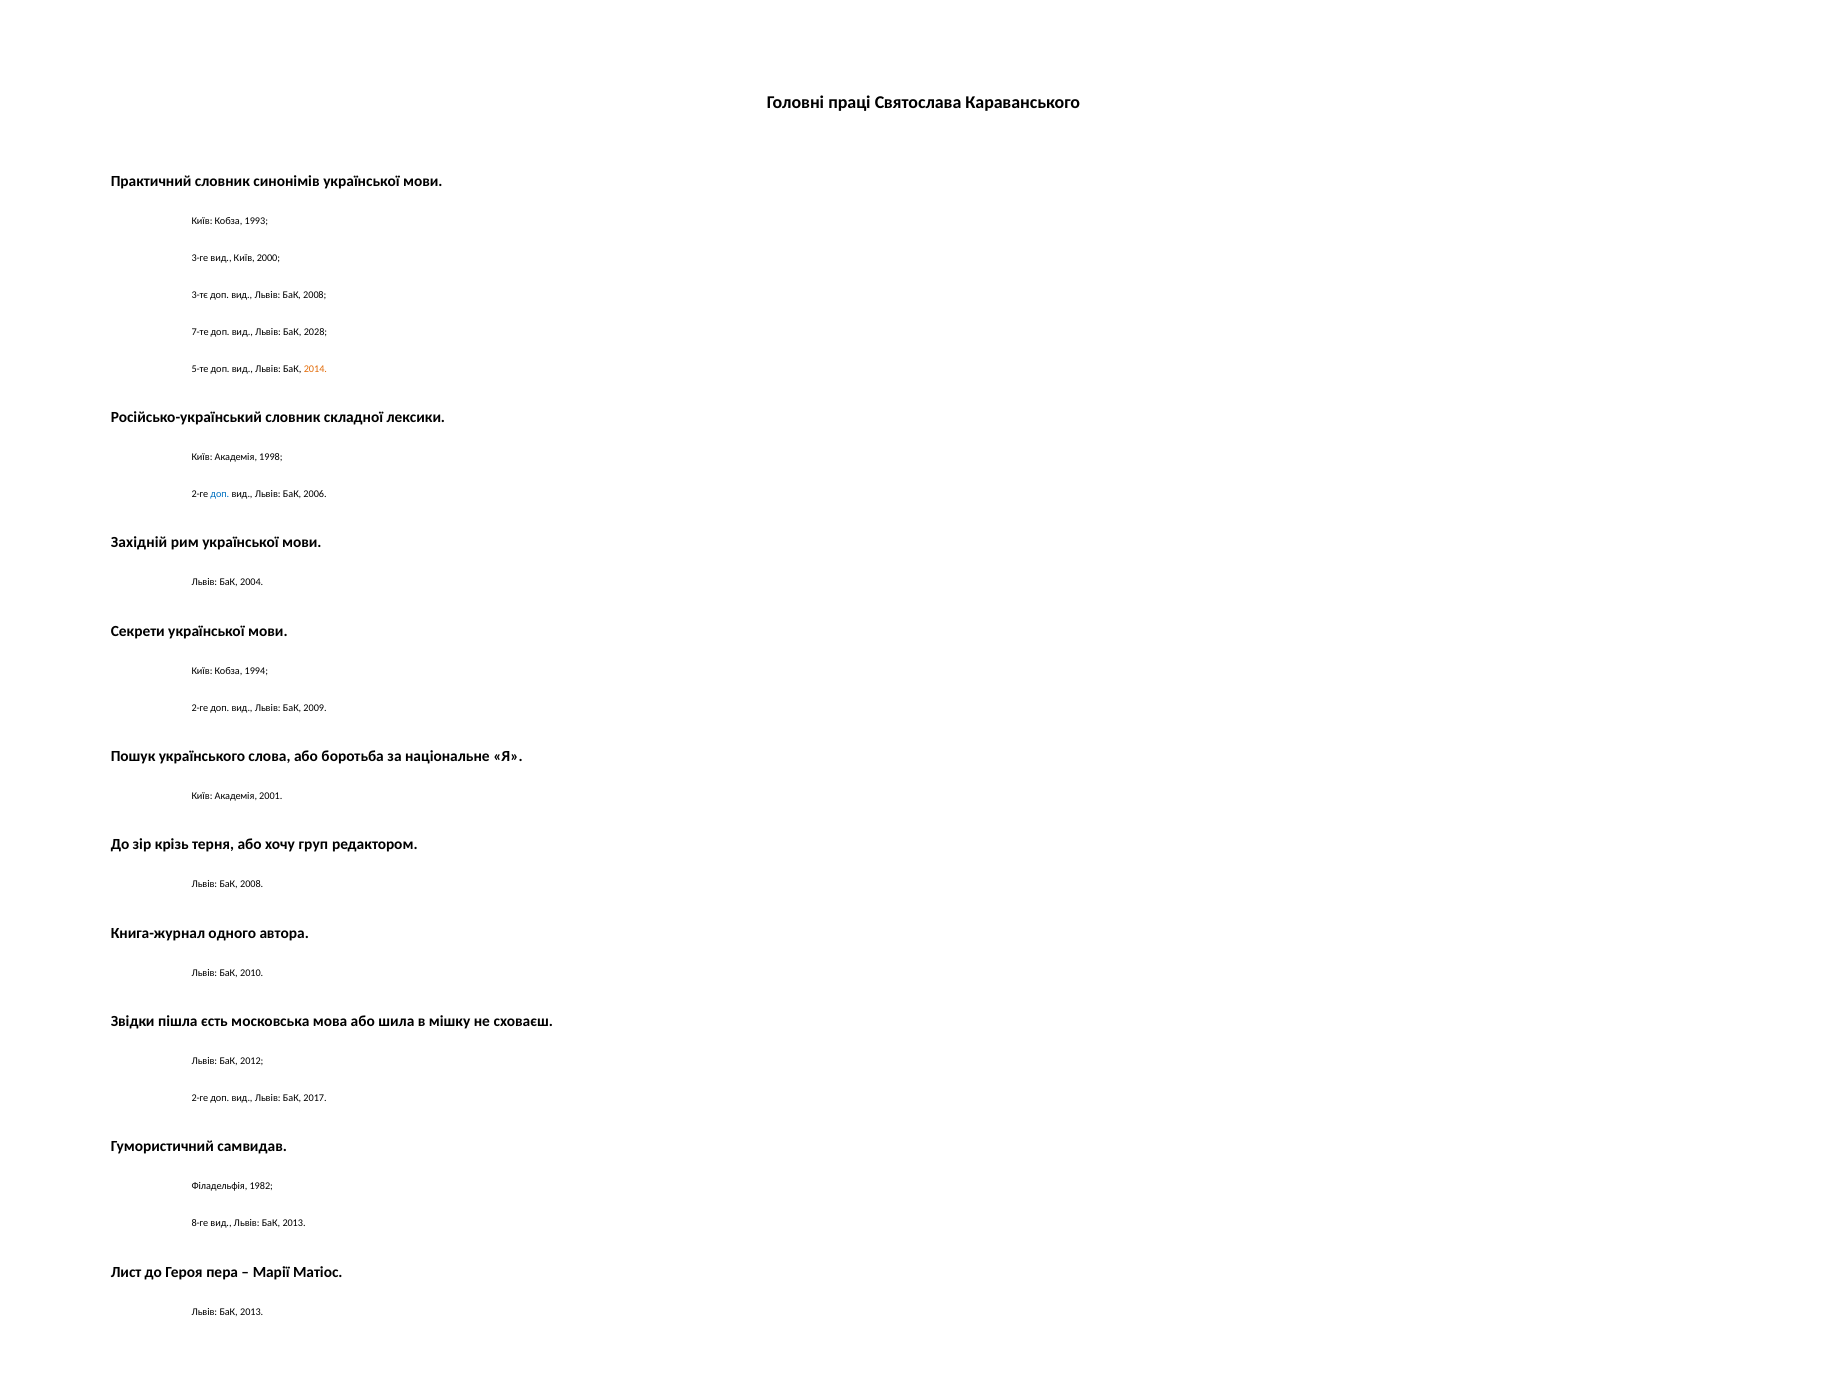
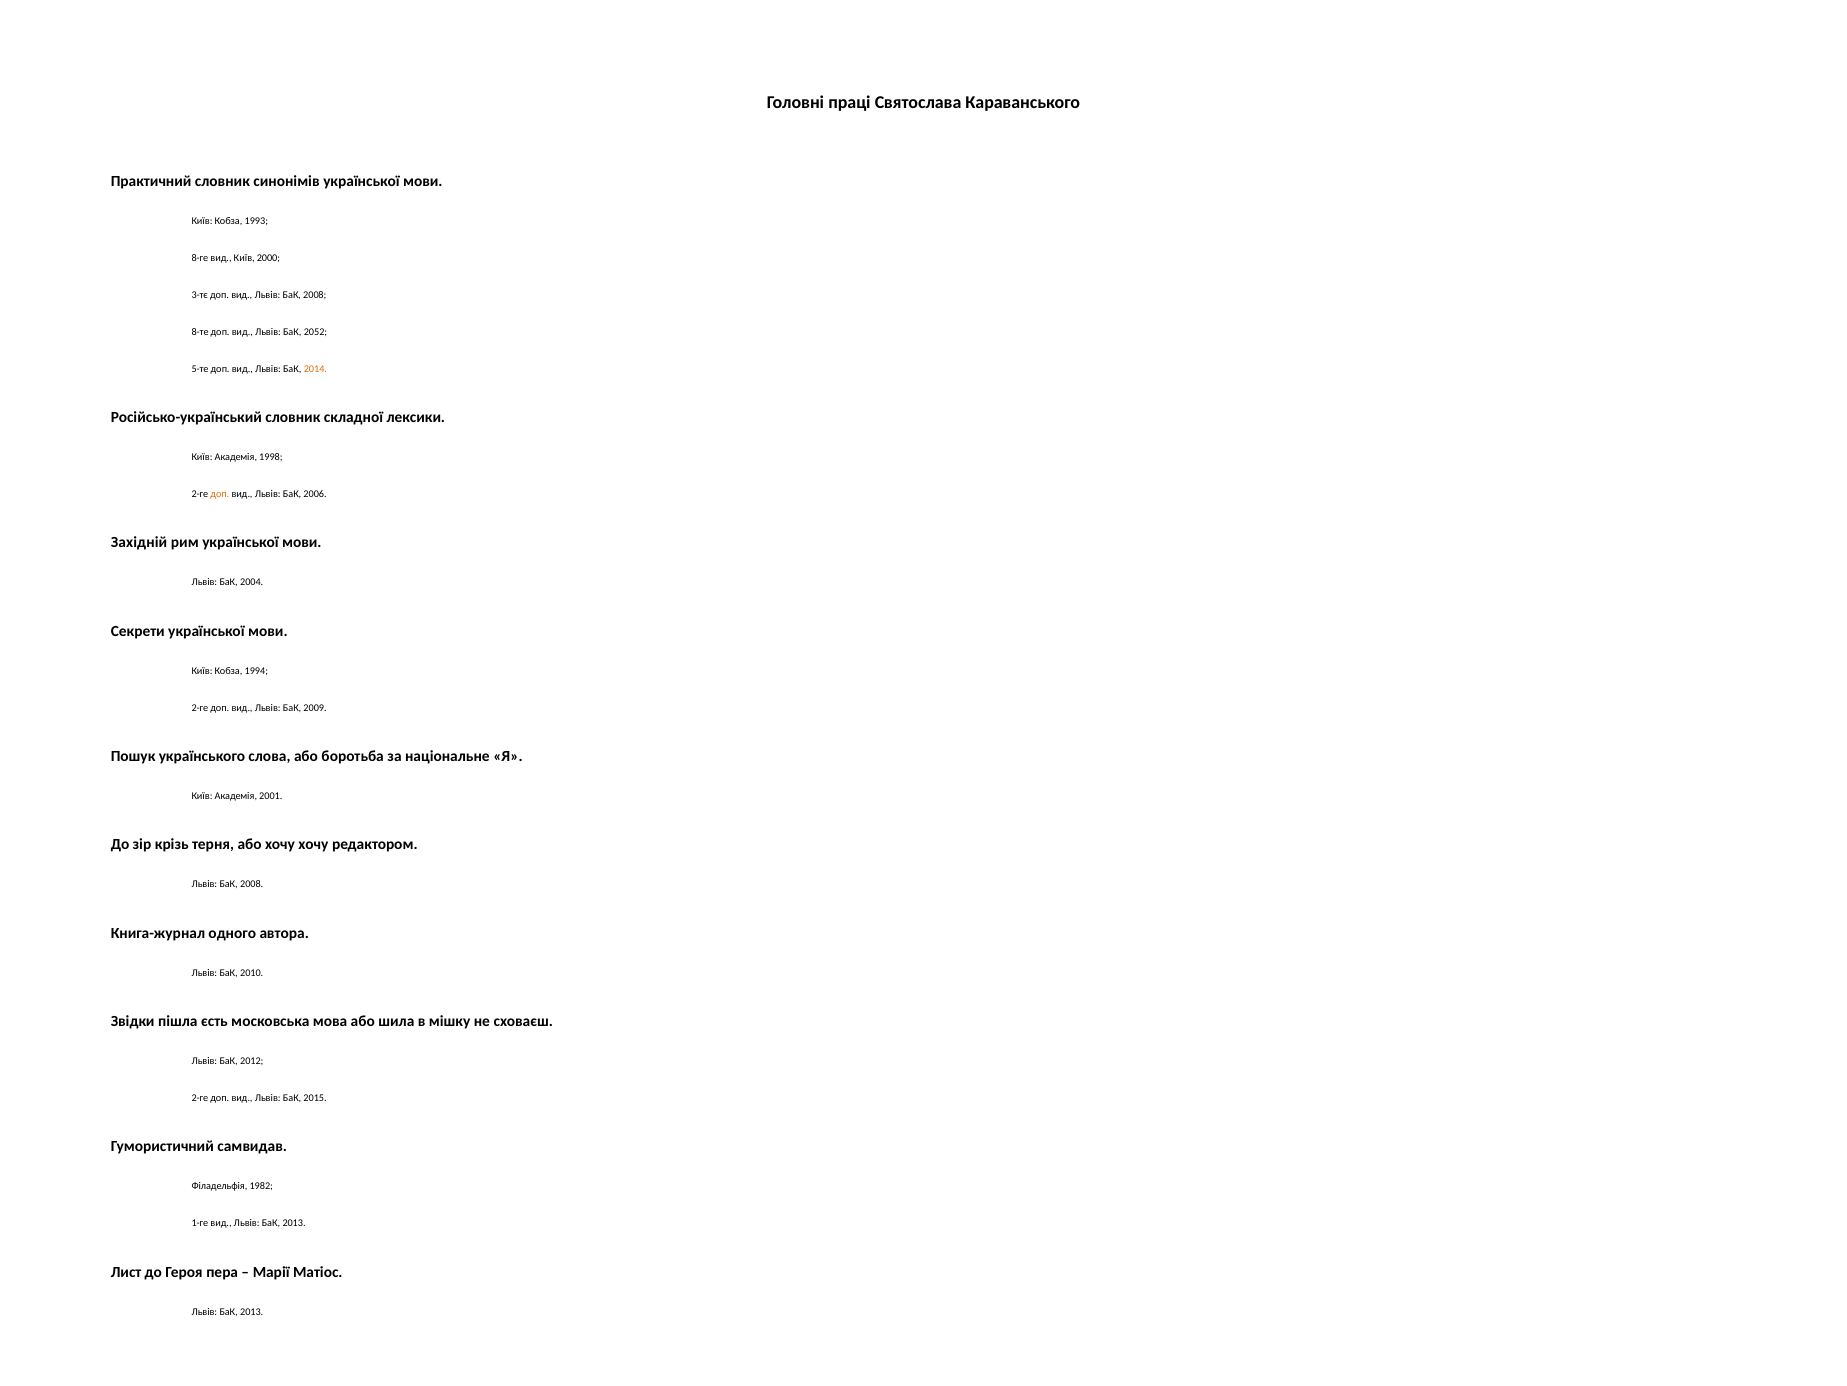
3-ге: 3-ге -> 8-ге
7-те: 7-те -> 8-те
2028: 2028 -> 2052
доп at (220, 494) colour: blue -> orange
хочу груп: груп -> хочу
2017: 2017 -> 2015
8-ге: 8-ге -> 1-ге
